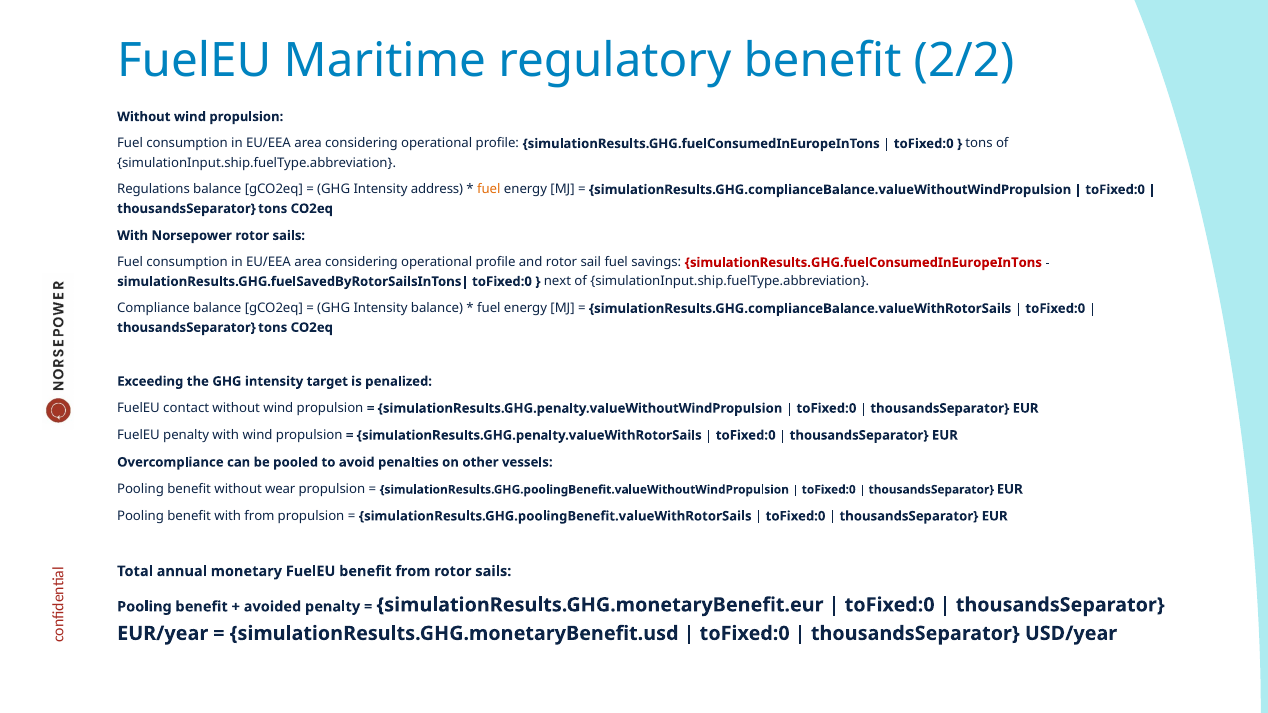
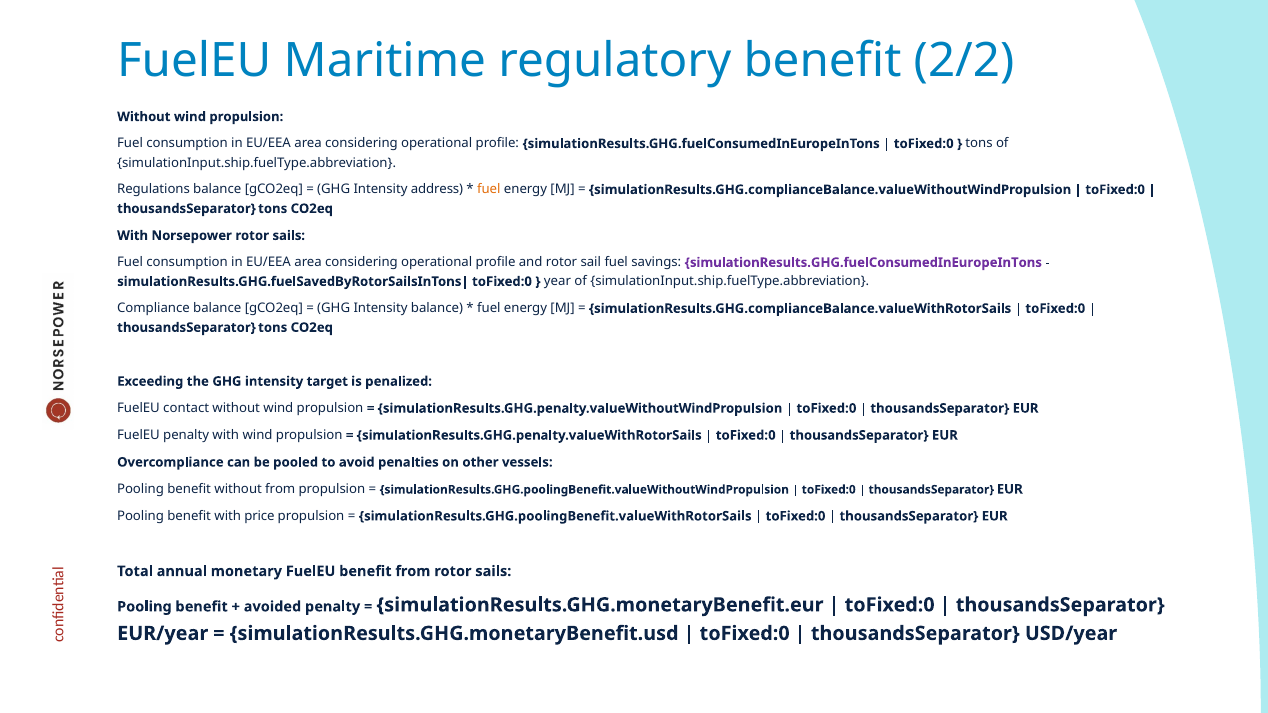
simulationResults.GHG.fuelConsumedInEuropeInTons at (863, 263) colour: red -> purple
next: next -> year
without wear: wear -> from
with from: from -> price
